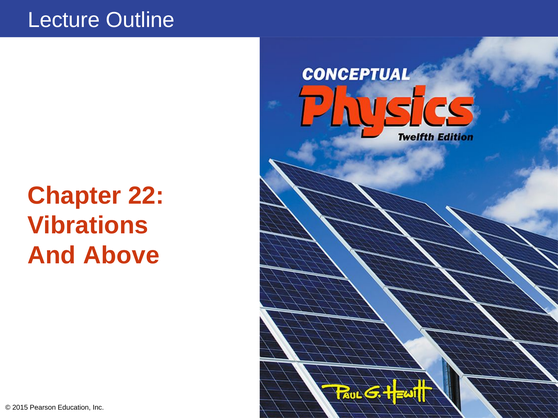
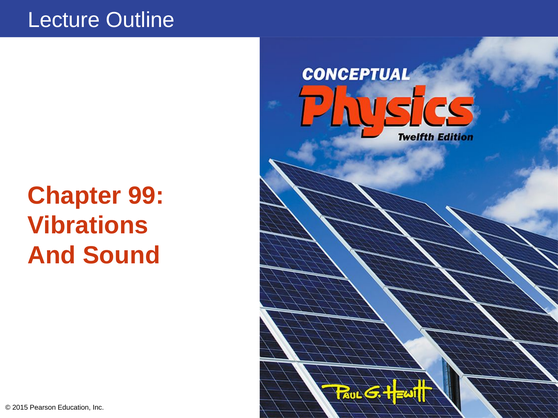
22: 22 -> 99
Above: Above -> Sound
